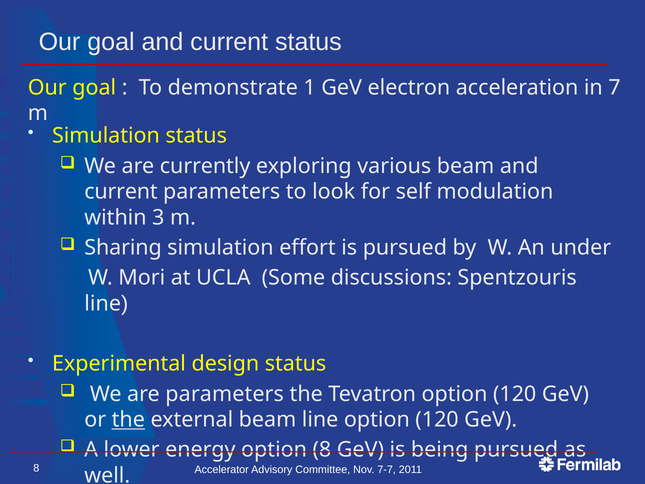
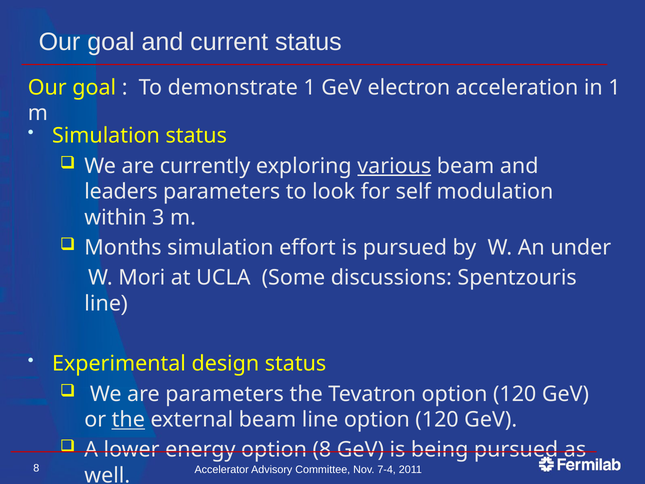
in 7: 7 -> 1
various underline: none -> present
current at (121, 192): current -> leaders
Sharing: Sharing -> Months
7-7: 7-7 -> 7-4
